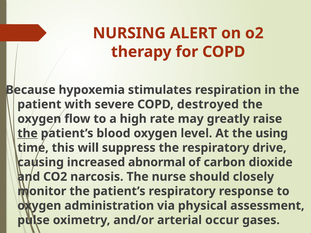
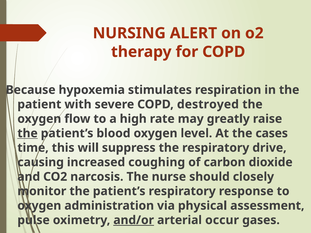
using: using -> cases
abnormal: abnormal -> coughing
and/or underline: none -> present
